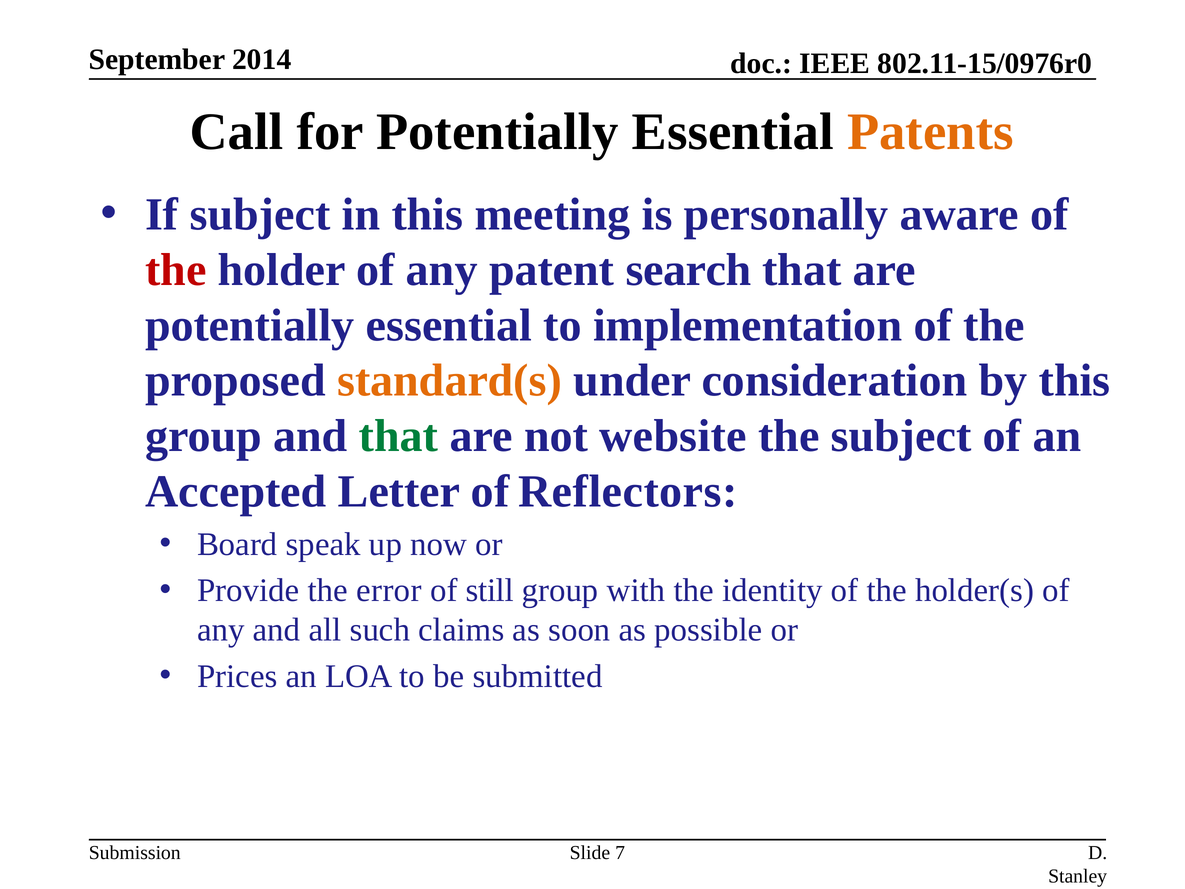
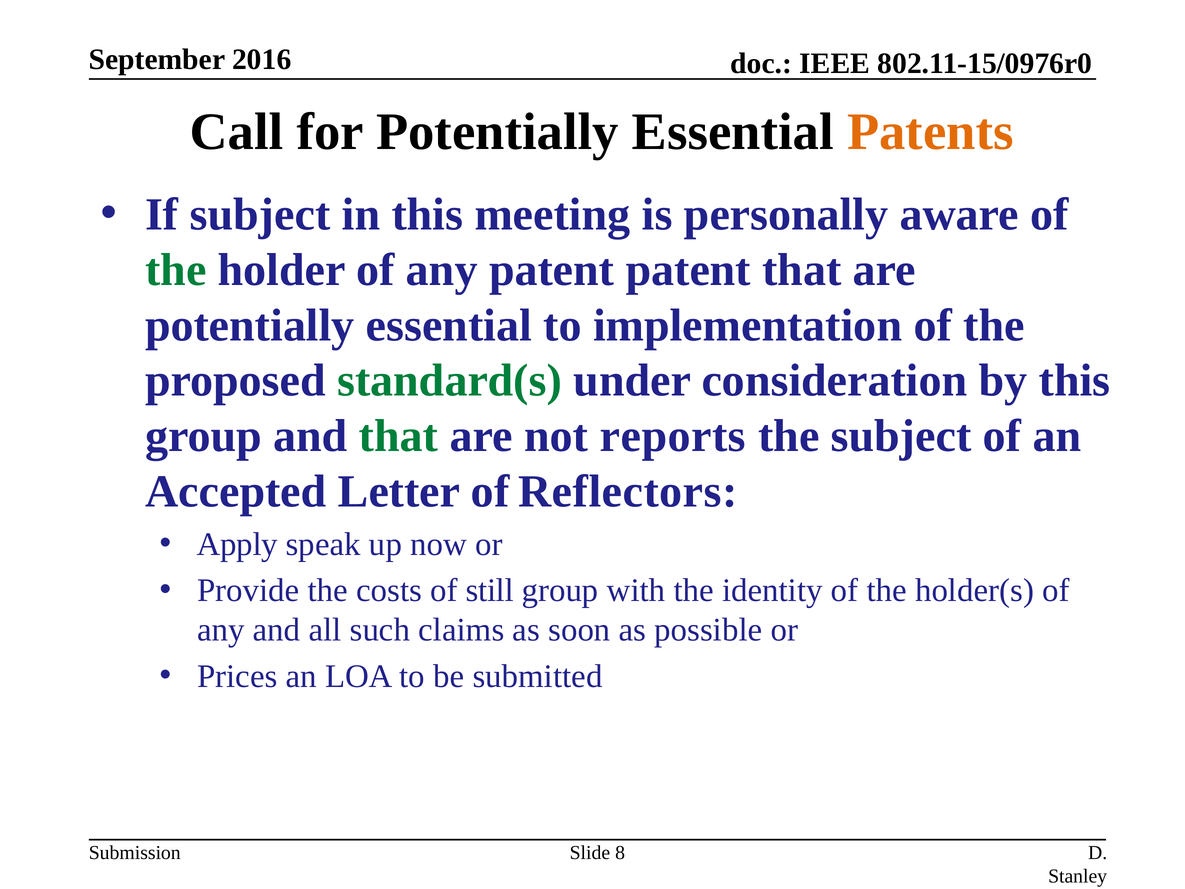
2014: 2014 -> 2016
the at (176, 270) colour: red -> green
patent search: search -> patent
standard(s colour: orange -> green
website: website -> reports
Board: Board -> Apply
error: error -> costs
7: 7 -> 8
